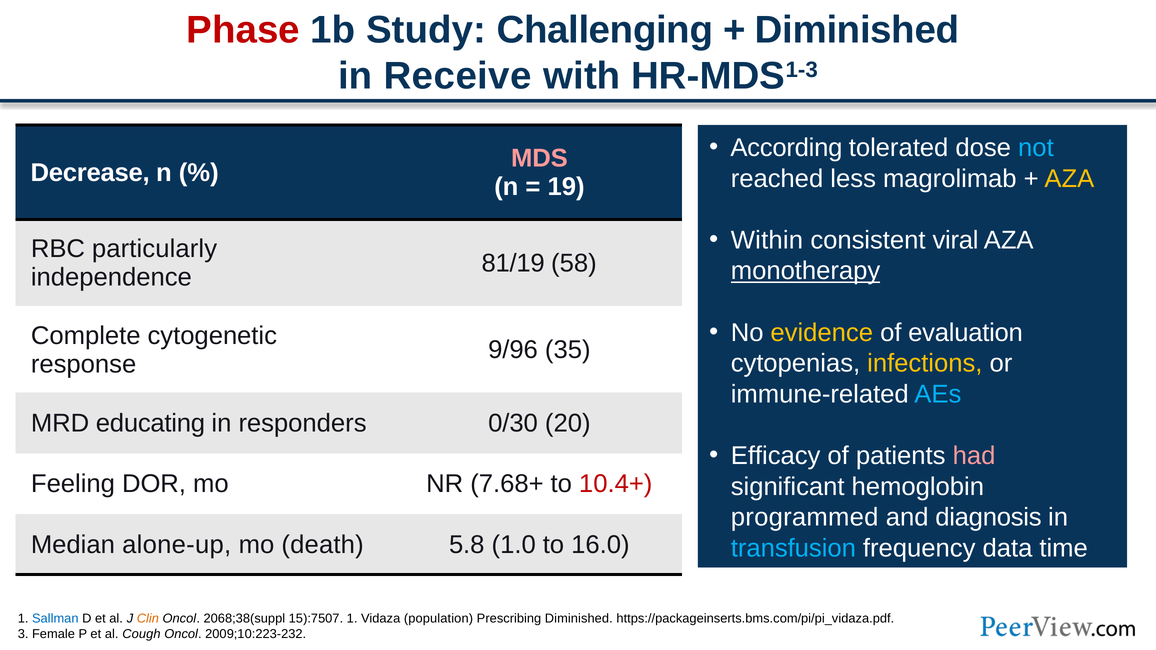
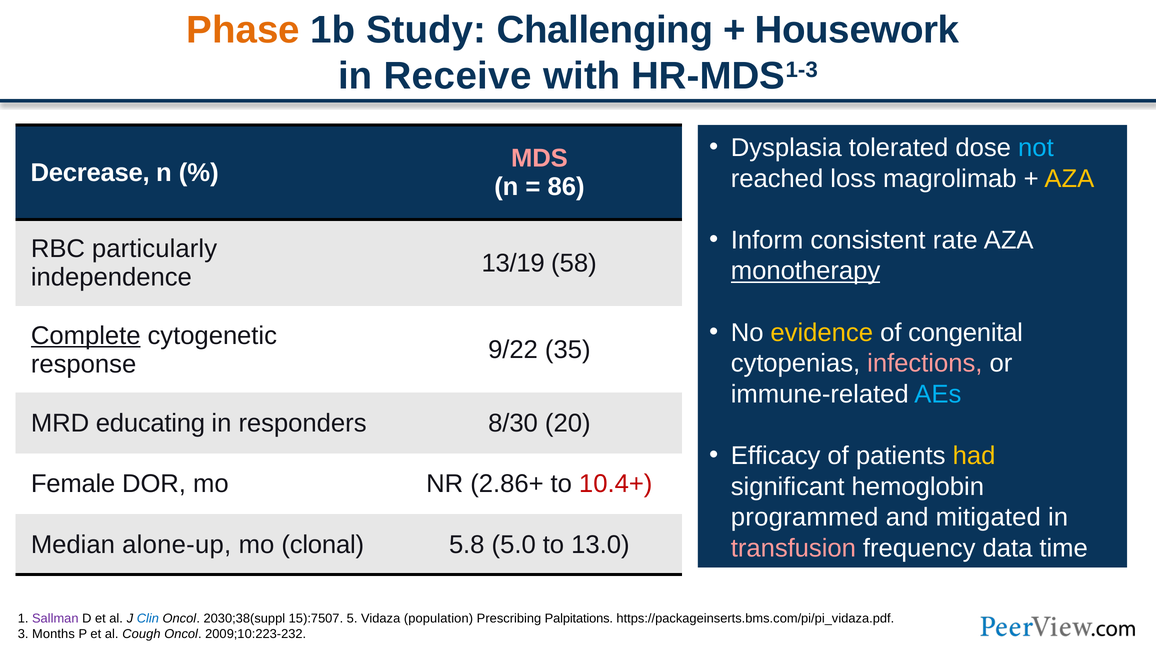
Phase colour: red -> orange
Diminished at (857, 30): Diminished -> Housework
According: According -> Dysplasia
less: less -> loss
19: 19 -> 86
Within: Within -> Inform
viral: viral -> rate
81/19: 81/19 -> 13/19
evaluation: evaluation -> congenital
Complete underline: none -> present
9/96: 9/96 -> 9/22
infections colour: yellow -> pink
0/30: 0/30 -> 8/30
had colour: pink -> yellow
Feeling: Feeling -> Female
7.68+: 7.68+ -> 2.86+
diagnosis: diagnosis -> mitigated
death: death -> clonal
1.0: 1.0 -> 5.0
16.0: 16.0 -> 13.0
transfusion colour: light blue -> pink
Sallman colour: blue -> purple
Clin colour: orange -> blue
2068;38(suppl: 2068;38(suppl -> 2030;38(suppl
15):7507 1: 1 -> 5
Prescribing Diminished: Diminished -> Palpitations
Female: Female -> Months
